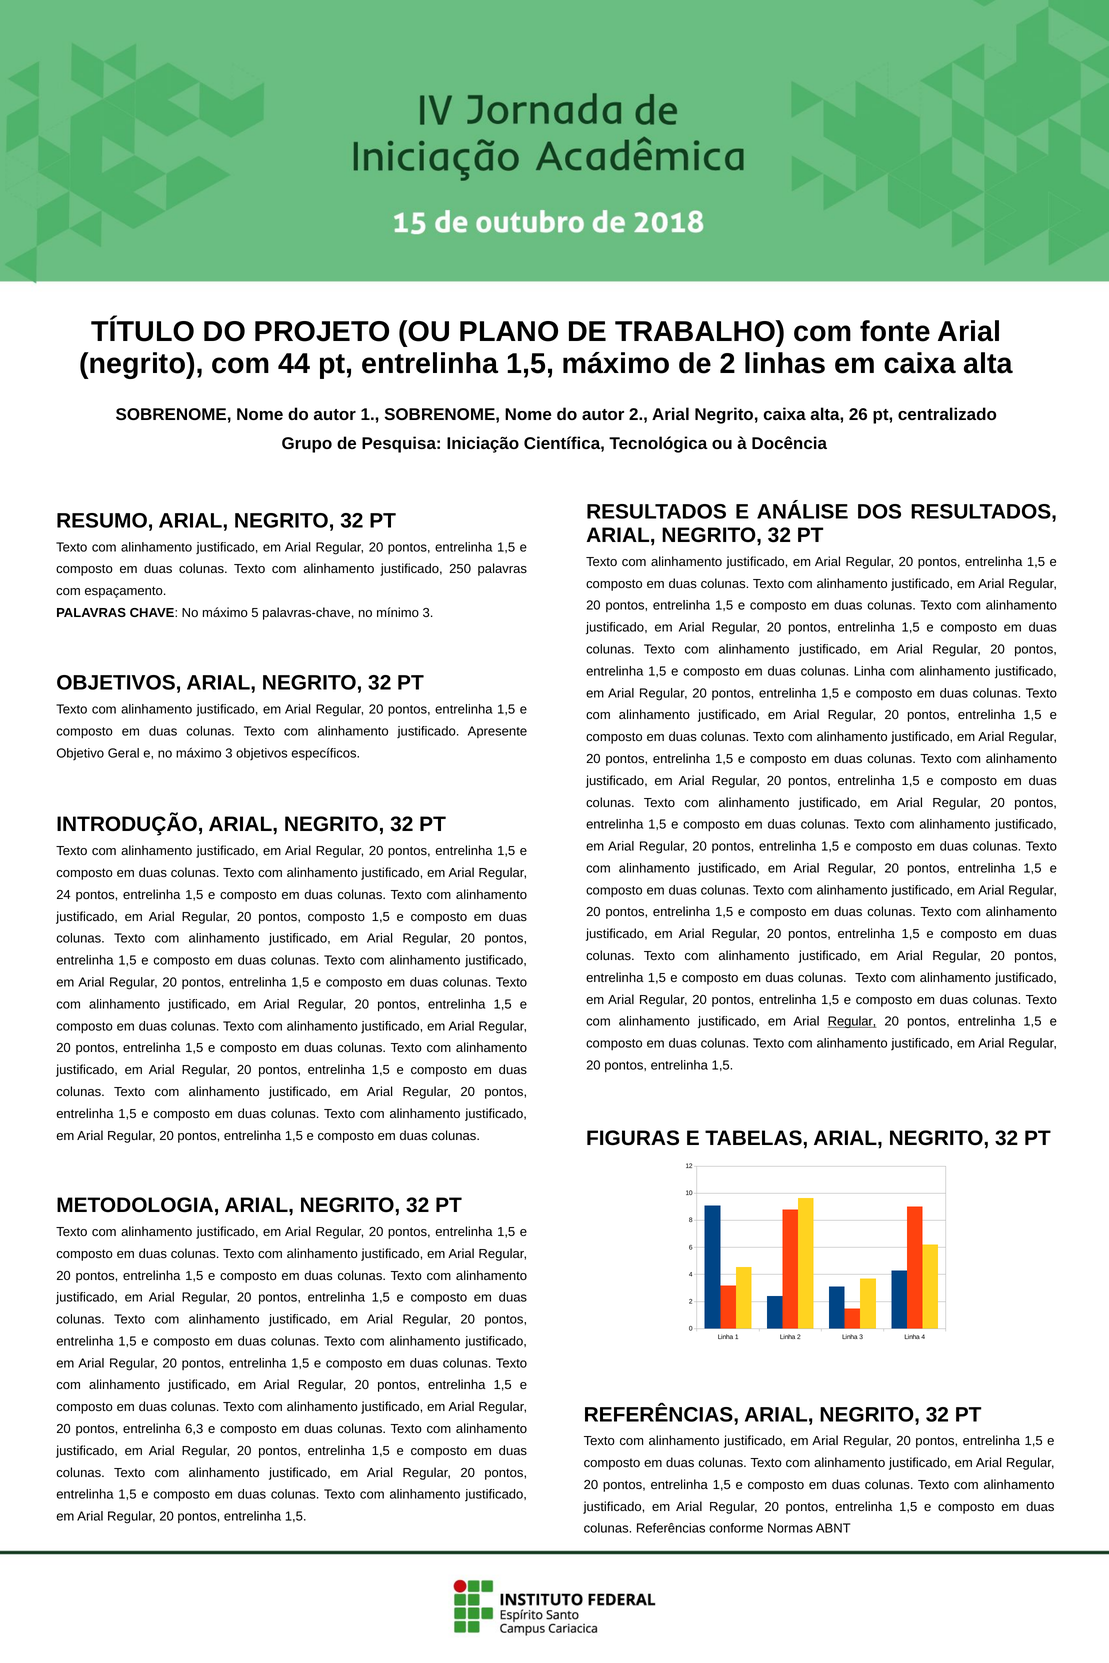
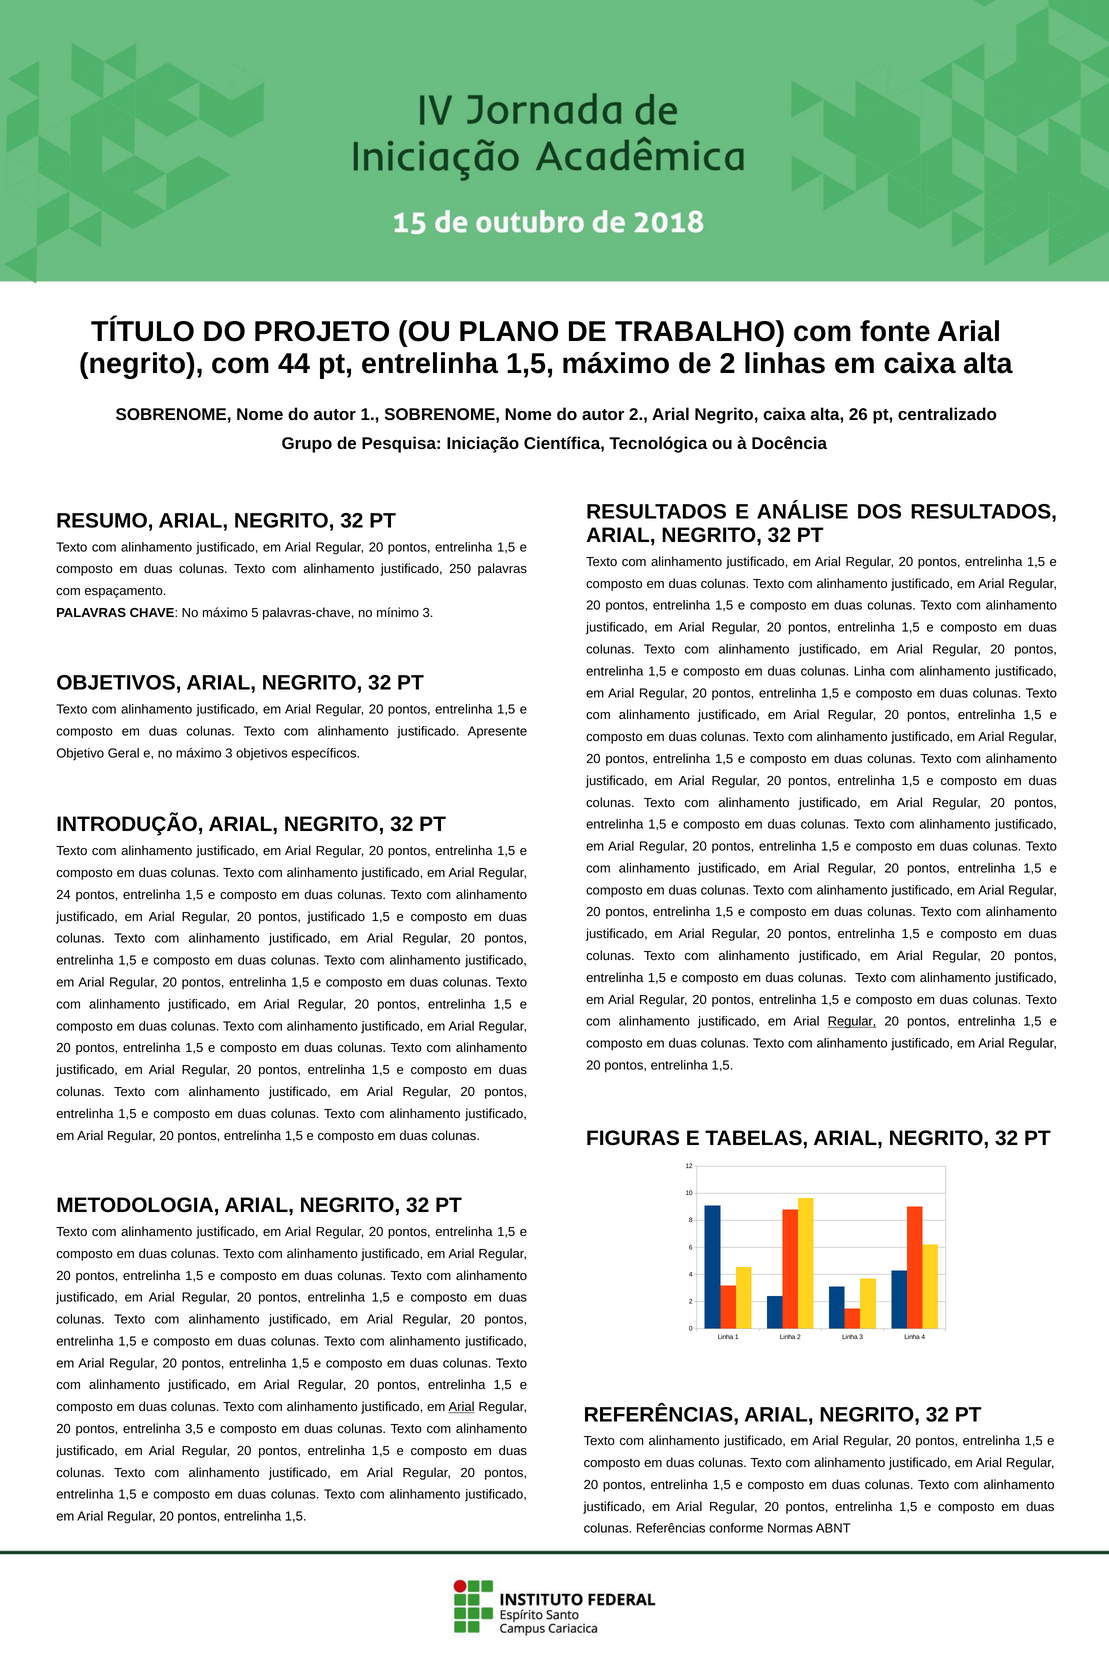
pontos composto: composto -> justificado
Arial at (462, 1407) underline: none -> present
6,3: 6,3 -> 3,5
